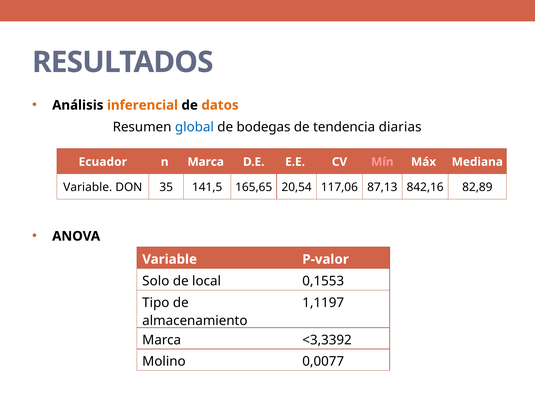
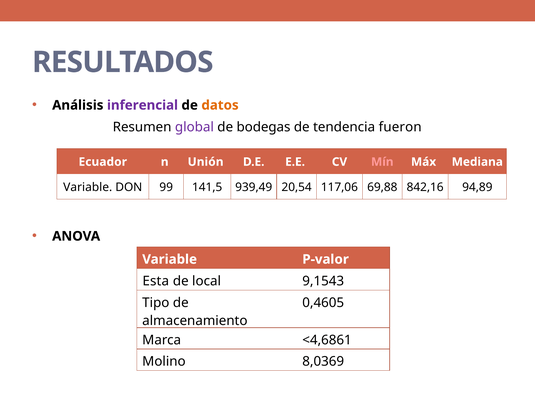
inferencial colour: orange -> purple
global colour: blue -> purple
diarias: diarias -> fueron
n Marca: Marca -> Unión
35: 35 -> 99
165,65: 165,65 -> 939,49
87,13: 87,13 -> 69,88
82,89: 82,89 -> 94,89
Solo: Solo -> Esta
0,1553: 0,1553 -> 9,1543
1,1197: 1,1197 -> 0,4605
<3,3392: <3,3392 -> <4,6861
0,0077: 0,0077 -> 8,0369
